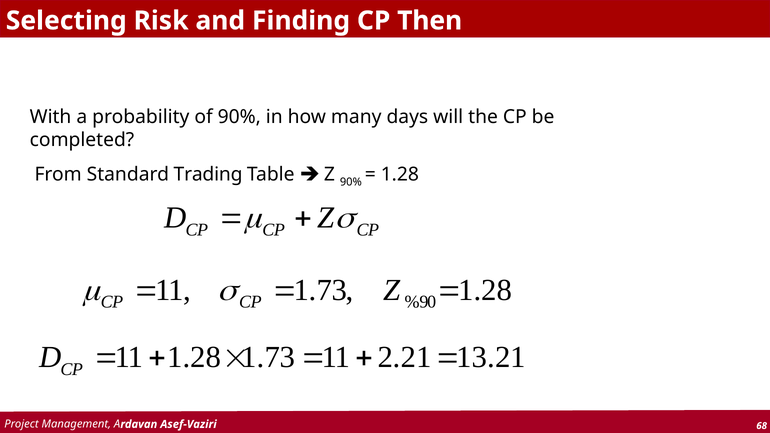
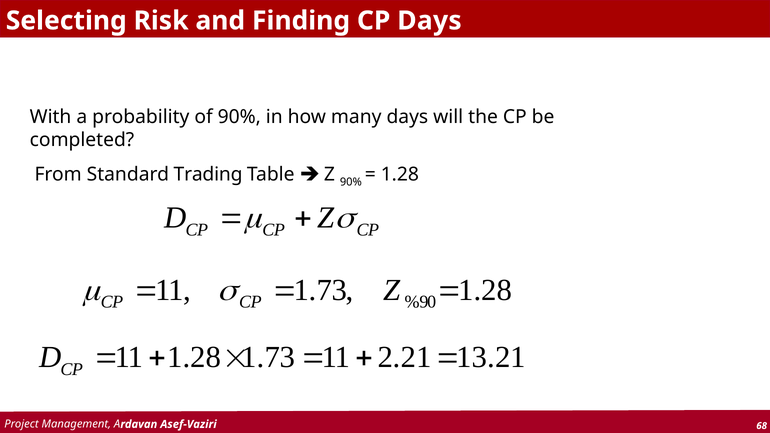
CP Then: Then -> Days
